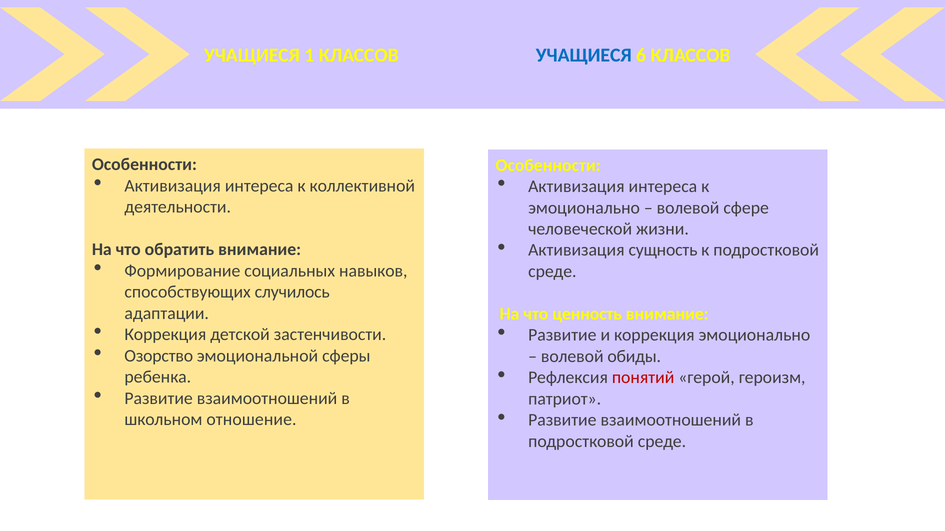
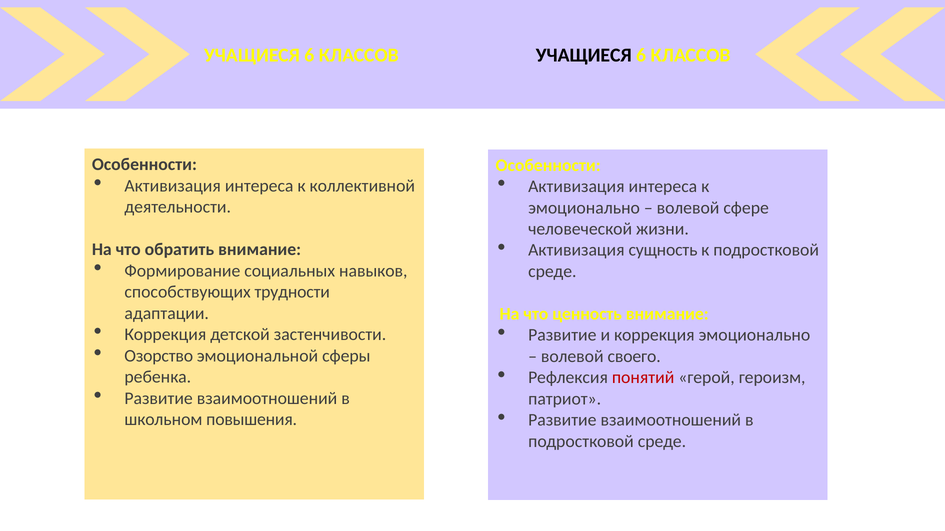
1 at (309, 55): 1 -> 6
УЧАЩИЕСЯ at (584, 55) colour: blue -> black
случилось: случилось -> трудности
обиды: обиды -> своего
отношение: отношение -> повышения
